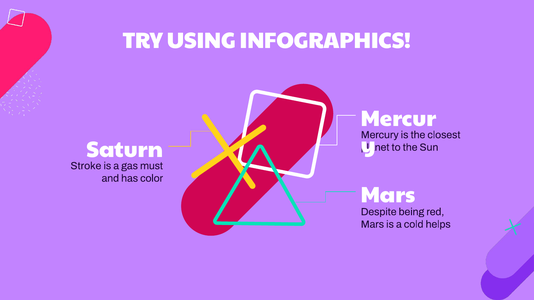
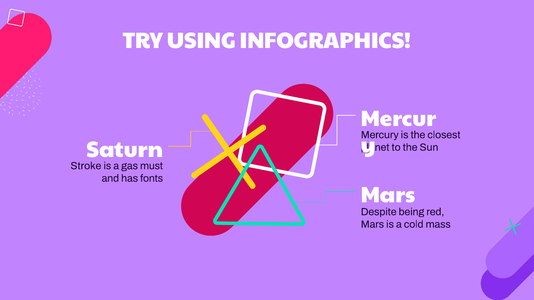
color: color -> fonts
helps: helps -> mass
